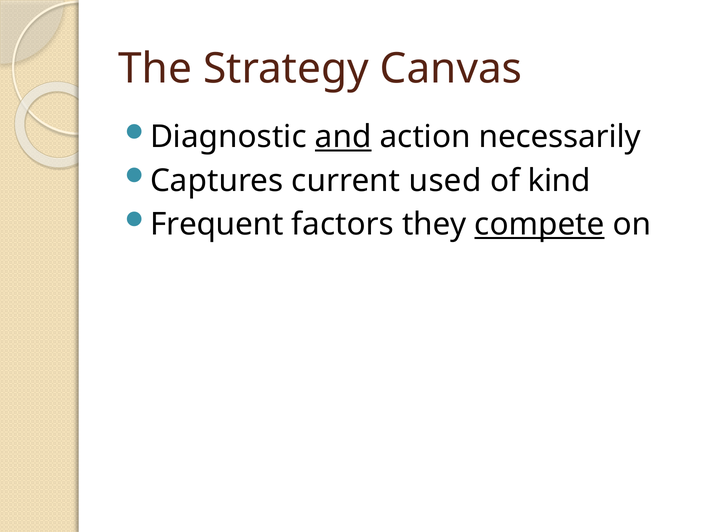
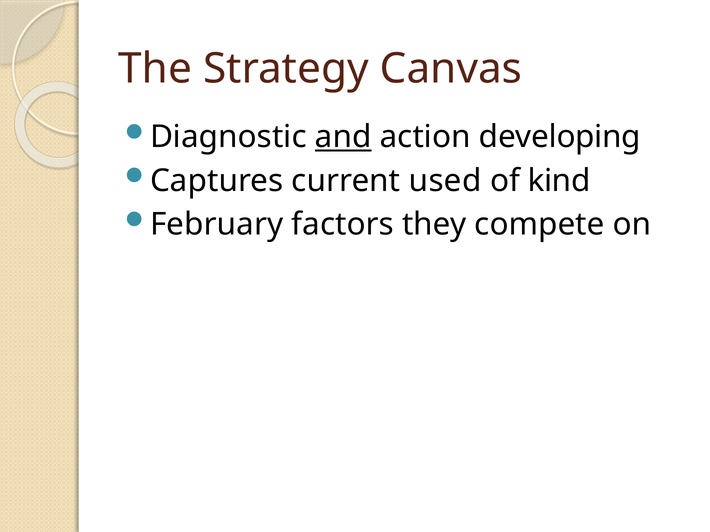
necessarily: necessarily -> developing
Frequent: Frequent -> February
compete underline: present -> none
